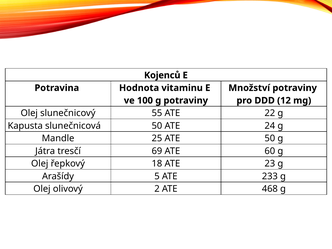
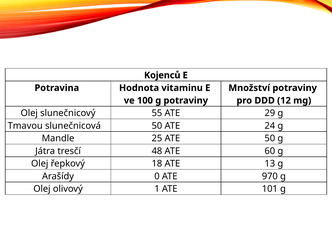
22: 22 -> 29
Kapusta: Kapusta -> Tmavou
69: 69 -> 48
23: 23 -> 13
5: 5 -> 0
233: 233 -> 970
2: 2 -> 1
468: 468 -> 101
